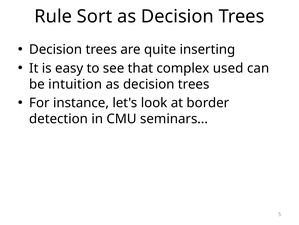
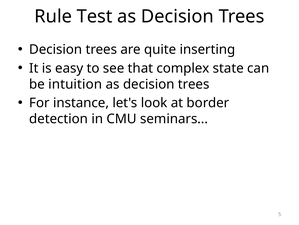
Sort: Sort -> Test
used: used -> state
